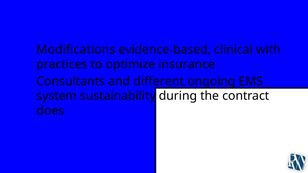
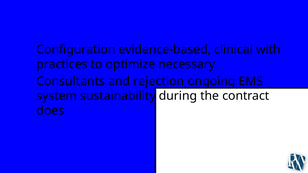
Modifications: Modifications -> Configuration
insurance: insurance -> necessary
different: different -> rejection
